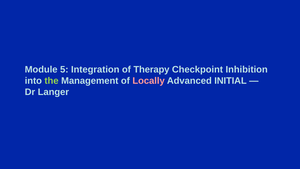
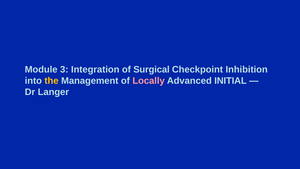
5: 5 -> 3
Therapy: Therapy -> Surgical
the colour: light green -> yellow
